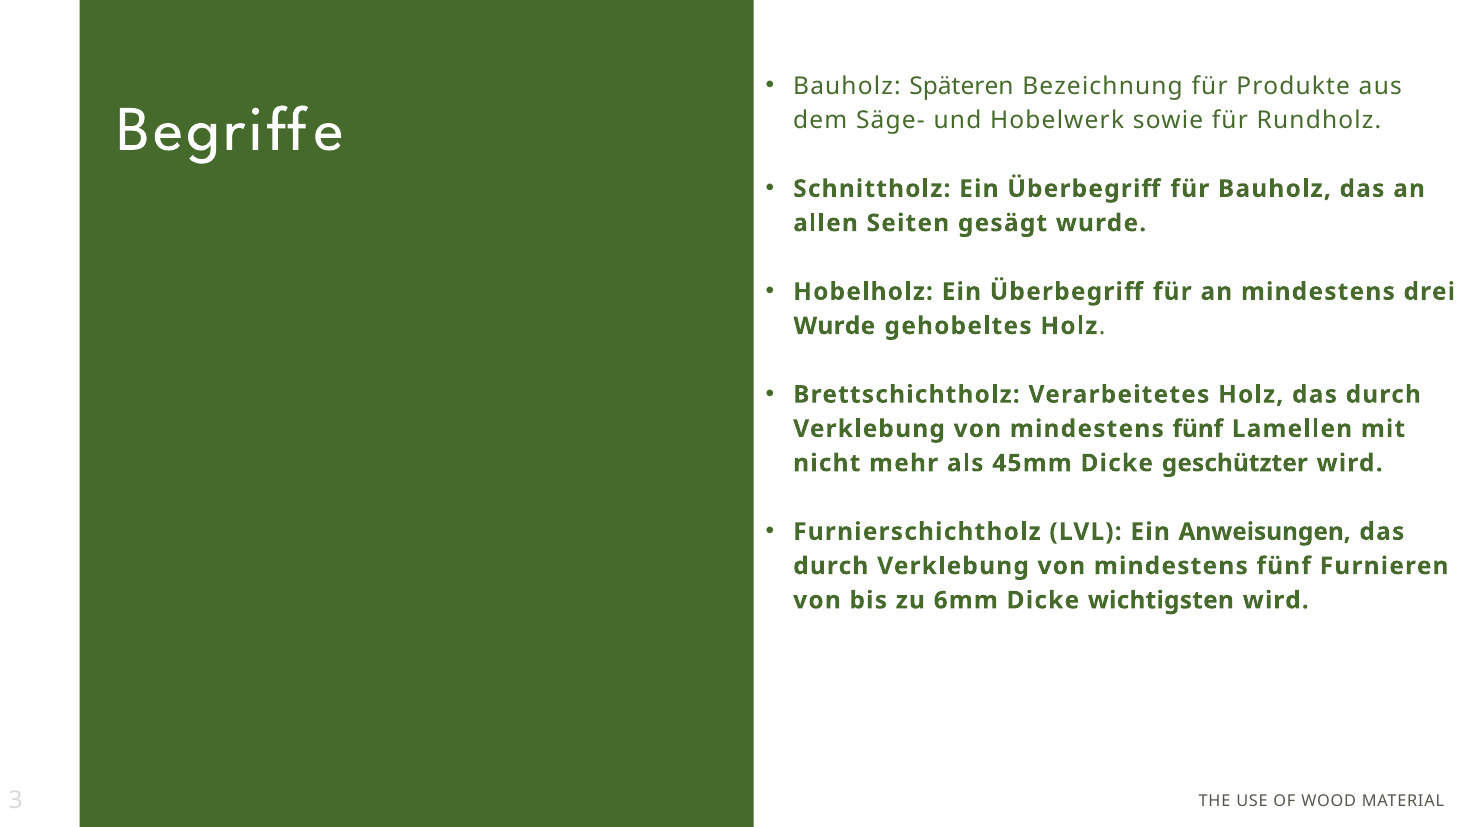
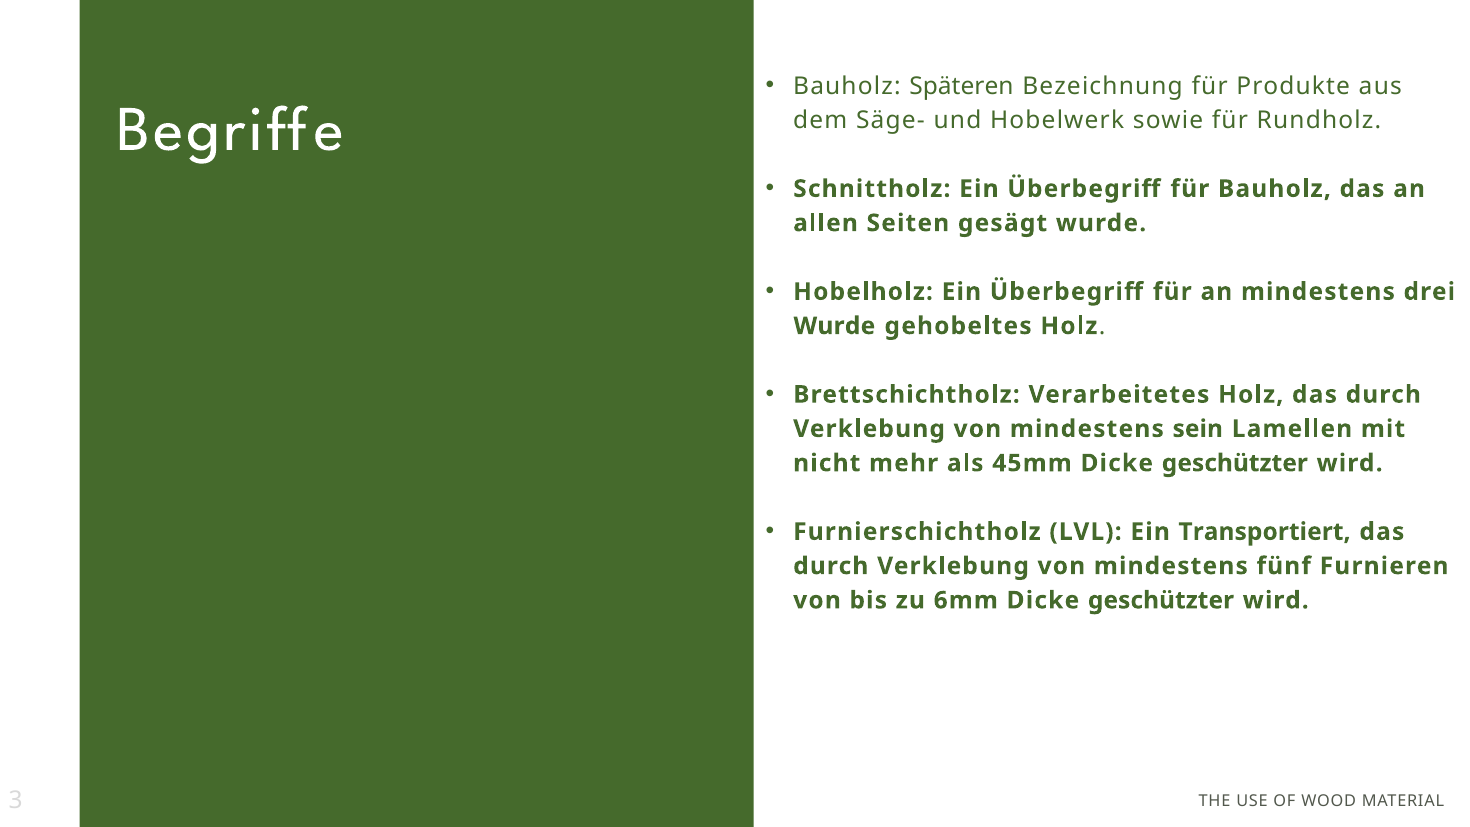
fünf at (1198, 429): fünf -> sein
Anweisungen: Anweisungen -> Transportiert
6mm Dicke wichtigsten: wichtigsten -> geschützter
